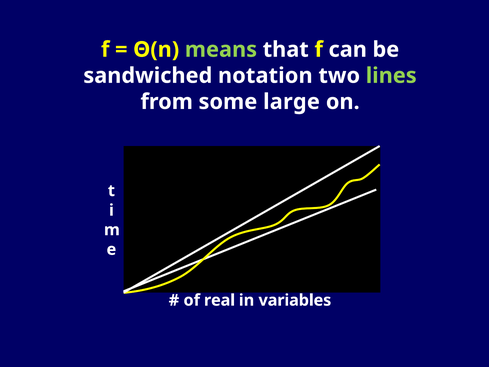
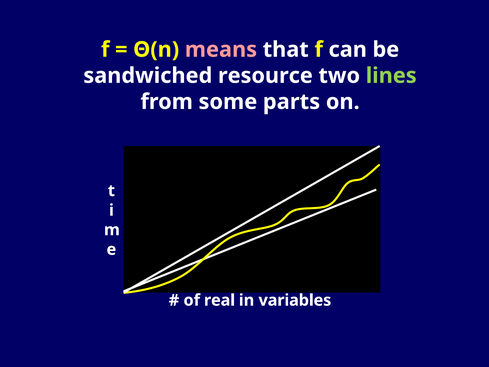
means colour: light green -> pink
notation: notation -> resource
large: large -> parts
